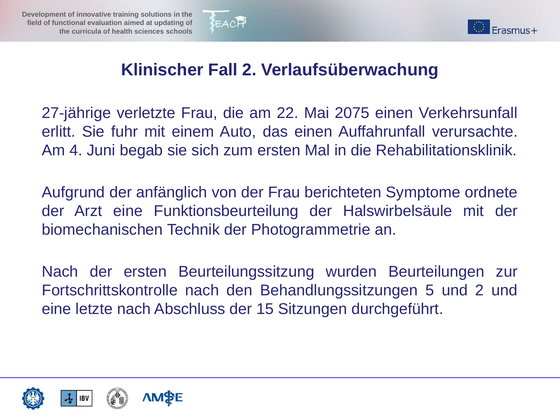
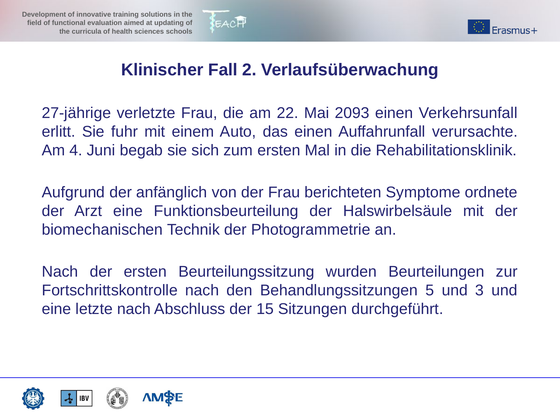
2075: 2075 -> 2093
und 2: 2 -> 3
